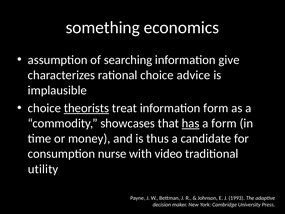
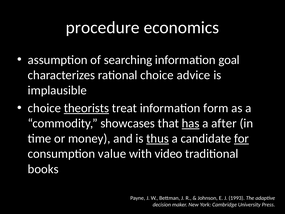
something: something -> procedure
give: give -> goal
a form: form -> after
thus underline: none -> present
for underline: none -> present
nurse: nurse -> value
utility: utility -> books
